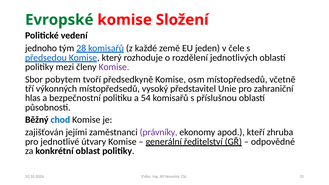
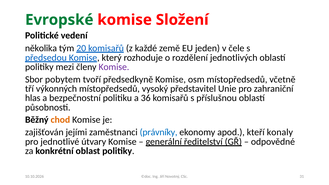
jednoho: jednoho -> několika
28: 28 -> 20
54: 54 -> 36
chod colour: blue -> orange
právníky colour: purple -> blue
zhruba: zhruba -> konaly
